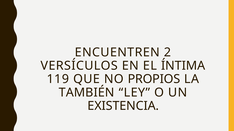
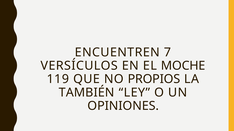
2: 2 -> 7
ÍNTIMA: ÍNTIMA -> MOCHE
EXISTENCIA: EXISTENCIA -> OPINIONES
